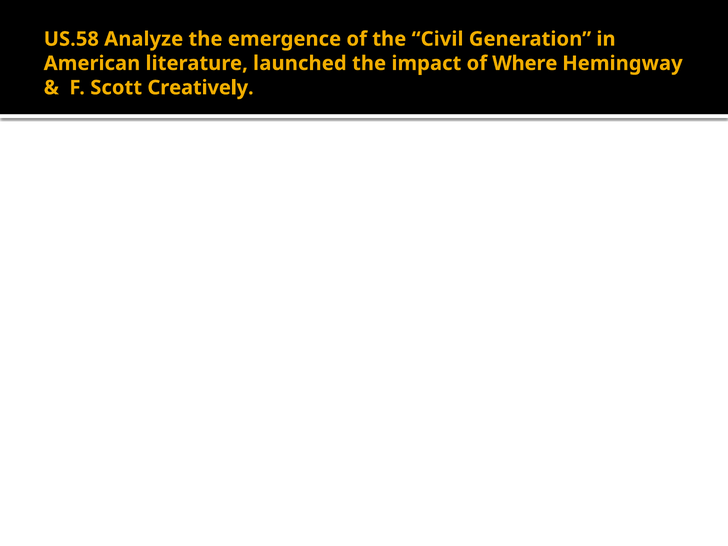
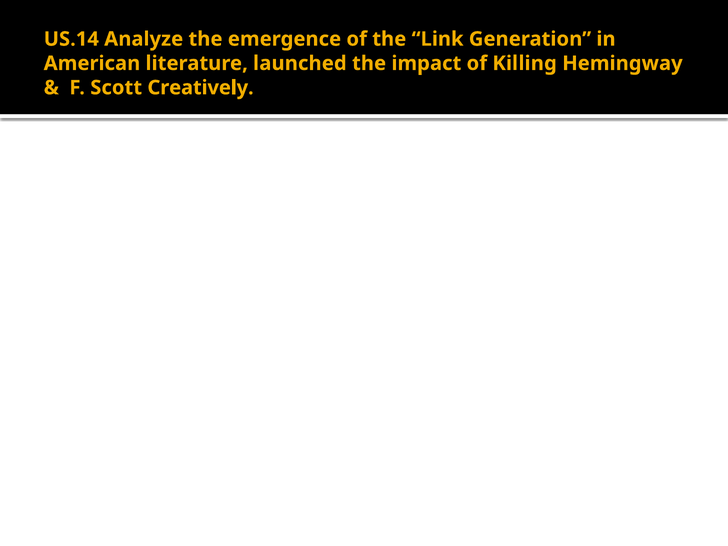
US.58: US.58 -> US.14
Civil: Civil -> Link
Where: Where -> Killing
